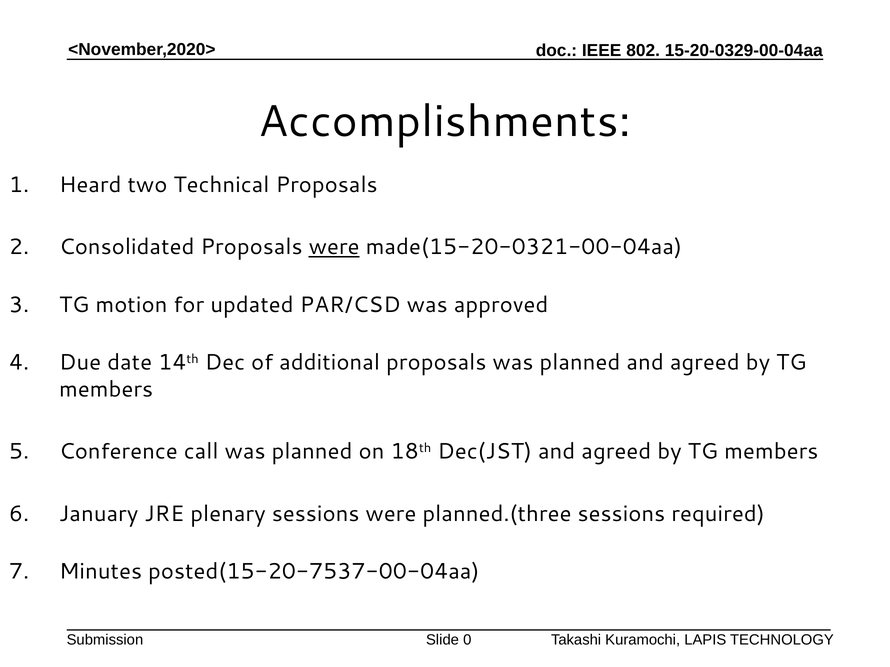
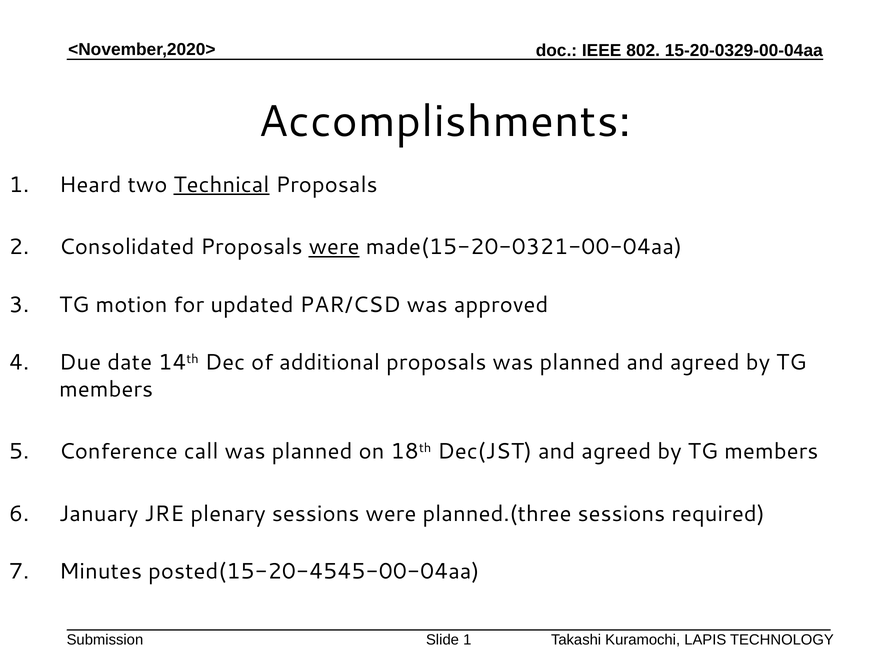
Technical underline: none -> present
posted(15-20-7537-00-04aa: posted(15-20-7537-00-04aa -> posted(15-20-4545-00-04aa
Slide 0: 0 -> 1
